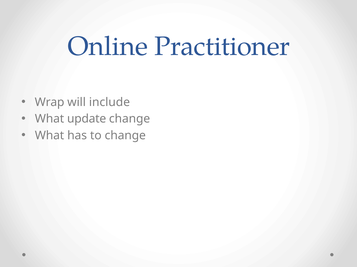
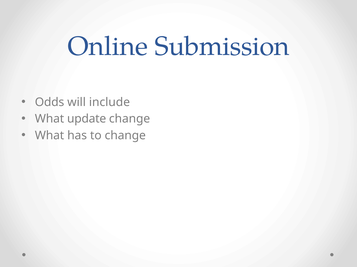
Practitioner: Practitioner -> Submission
Wrap: Wrap -> Odds
